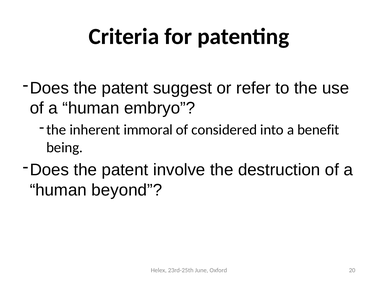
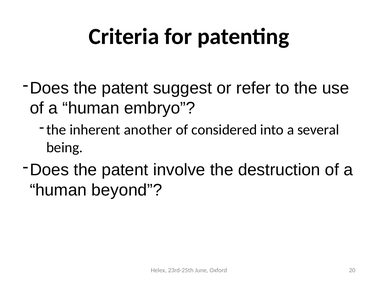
immoral: immoral -> another
benefit: benefit -> several
